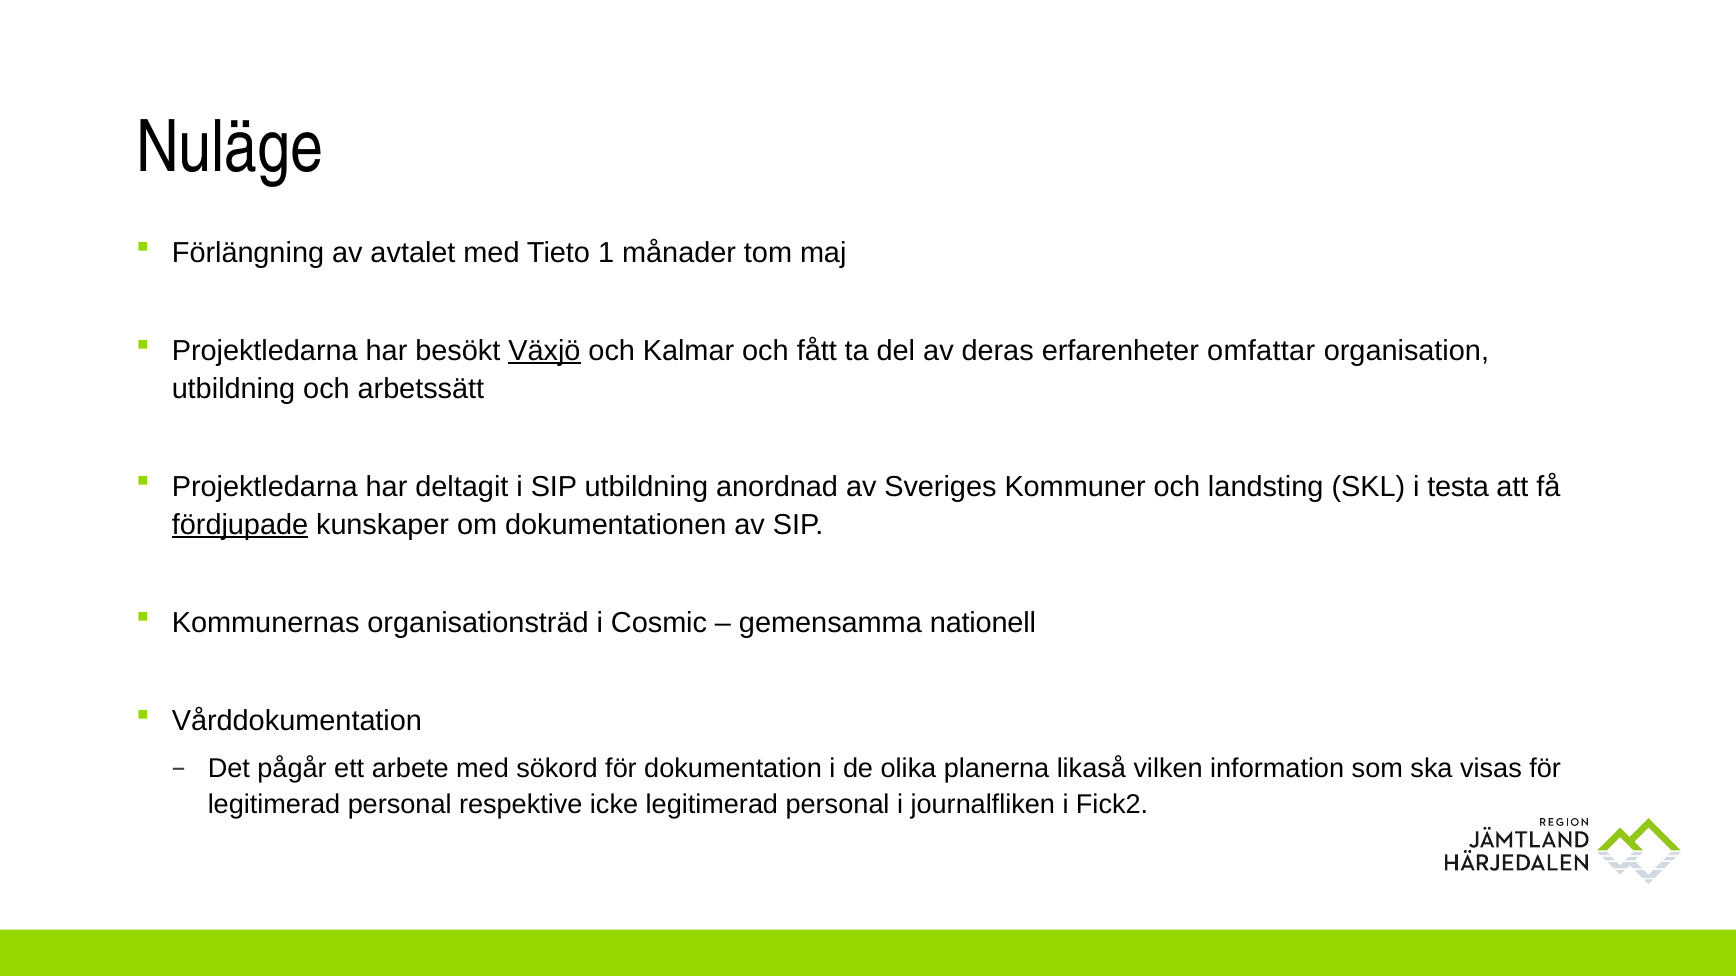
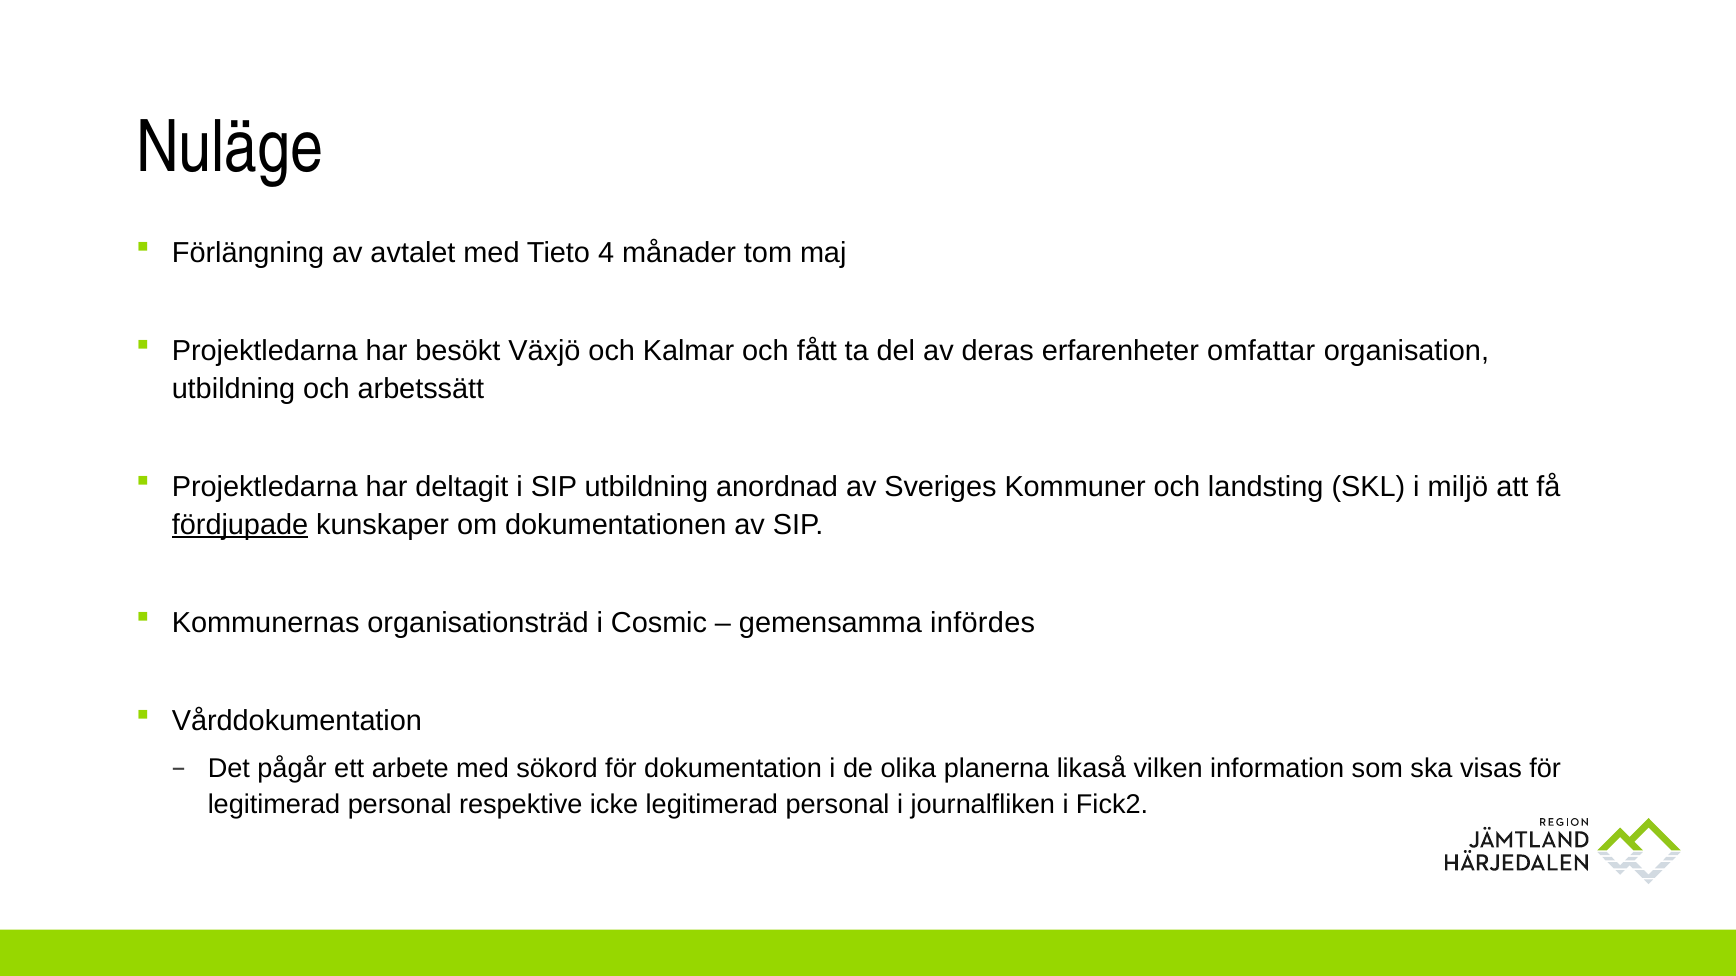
1: 1 -> 4
Växjö underline: present -> none
testa: testa -> miljö
nationell: nationell -> infördes
